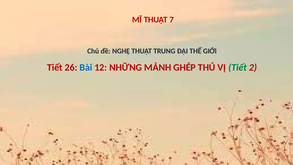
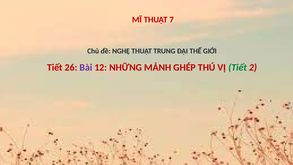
Bài colour: blue -> purple
